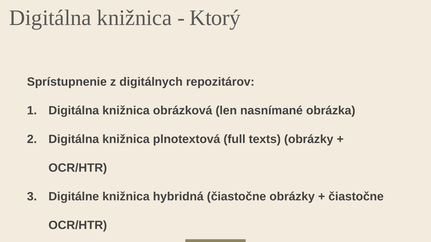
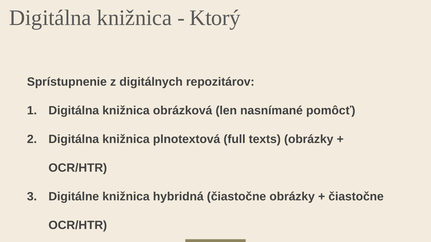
obrázka: obrázka -> pomôcť
